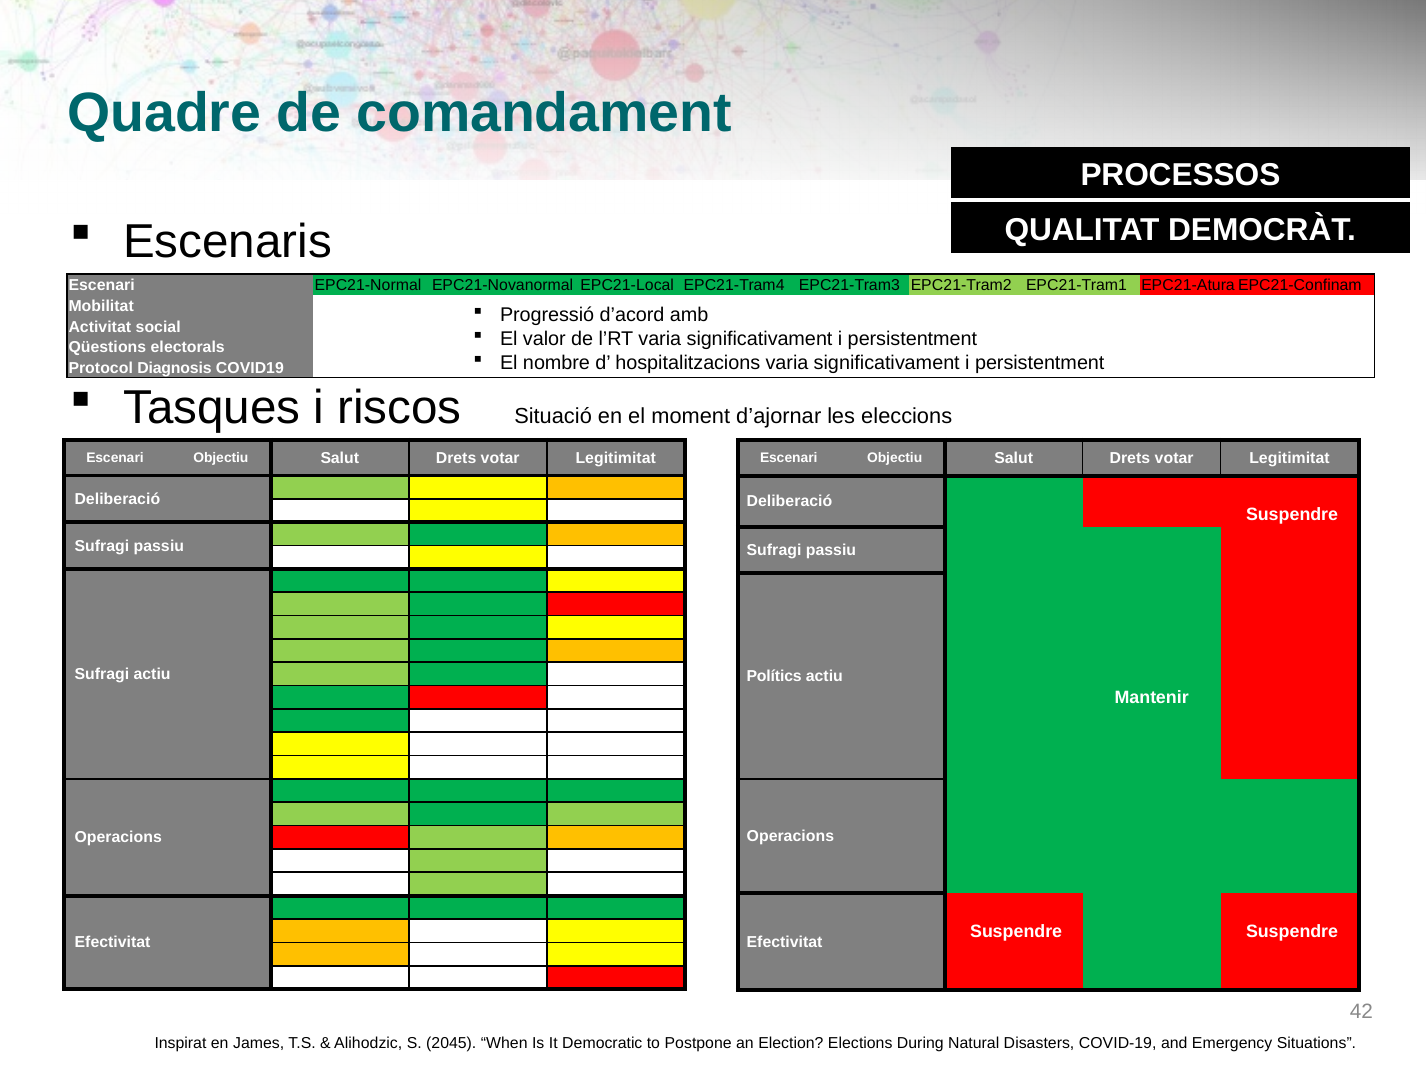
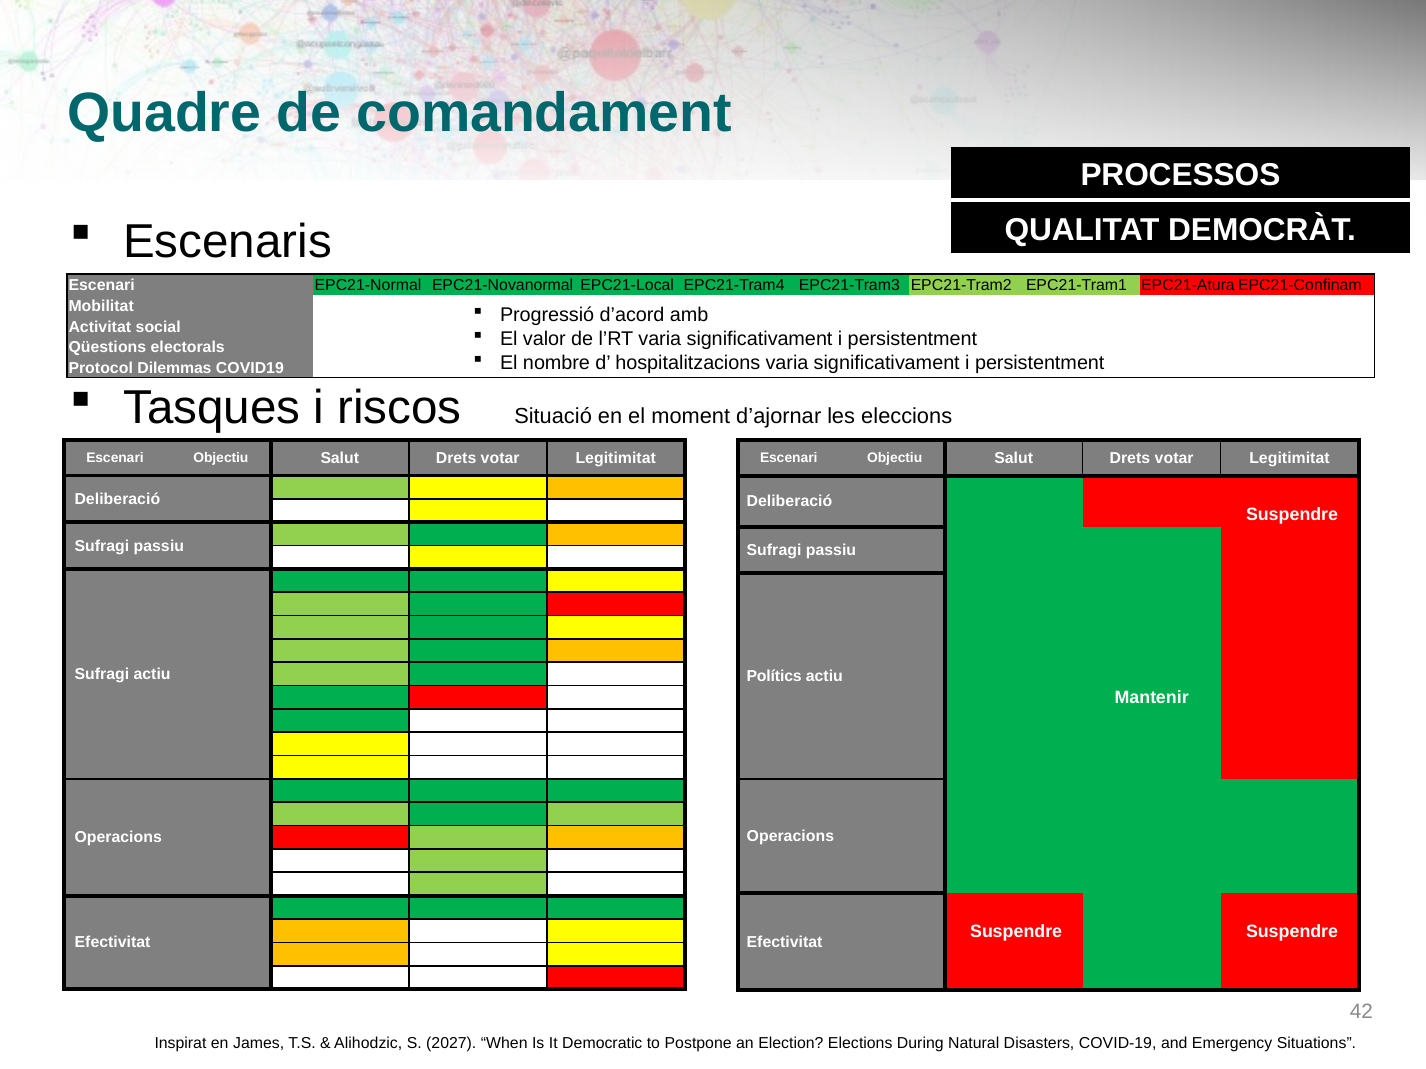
Diagnosis: Diagnosis -> Dilemmas
2045: 2045 -> 2027
